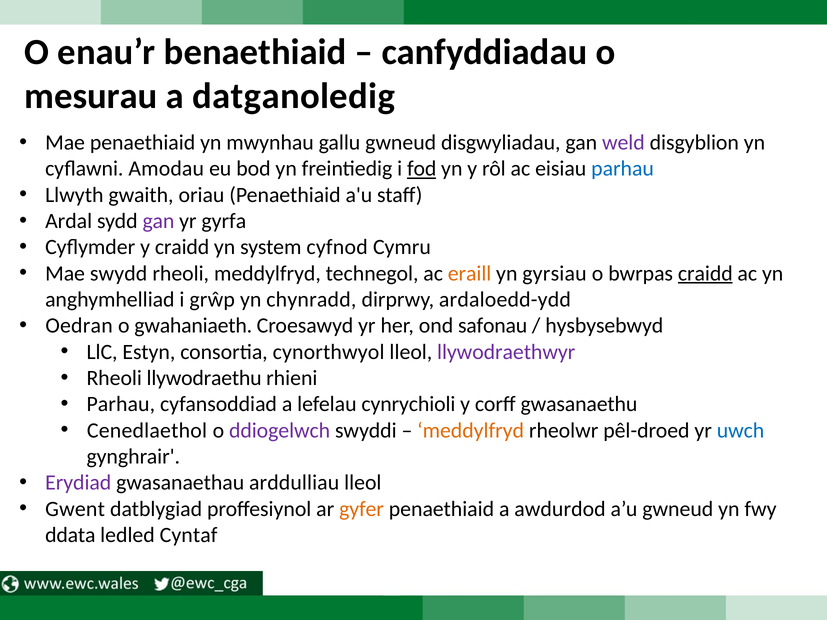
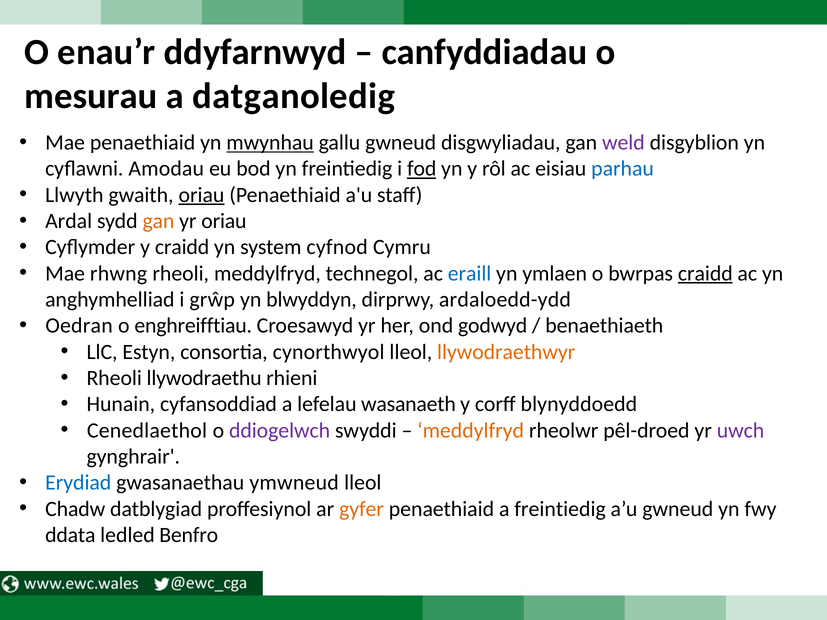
benaethiaid: benaethiaid -> ddyfarnwyd
mwynhau underline: none -> present
oriau at (201, 195) underline: none -> present
gan at (158, 221) colour: purple -> orange
yr gyrfa: gyrfa -> oriau
swydd: swydd -> rhwng
eraill colour: orange -> blue
gyrsiau: gyrsiau -> ymlaen
chynradd: chynradd -> blwyddyn
gwahaniaeth: gwahaniaeth -> enghreifftiau
safonau: safonau -> godwyd
hysbysebwyd: hysbysebwyd -> benaethiaeth
llywodraethwyr colour: purple -> orange
Parhau at (121, 404): Parhau -> Hunain
cynrychioli: cynrychioli -> wasanaeth
gwasanaethu: gwasanaethu -> blynyddoedd
uwch colour: blue -> purple
Erydiad colour: purple -> blue
arddulliau: arddulliau -> ymwneud
Gwent: Gwent -> Chadw
a awdurdod: awdurdod -> freintiedig
Cyntaf: Cyntaf -> Benfro
